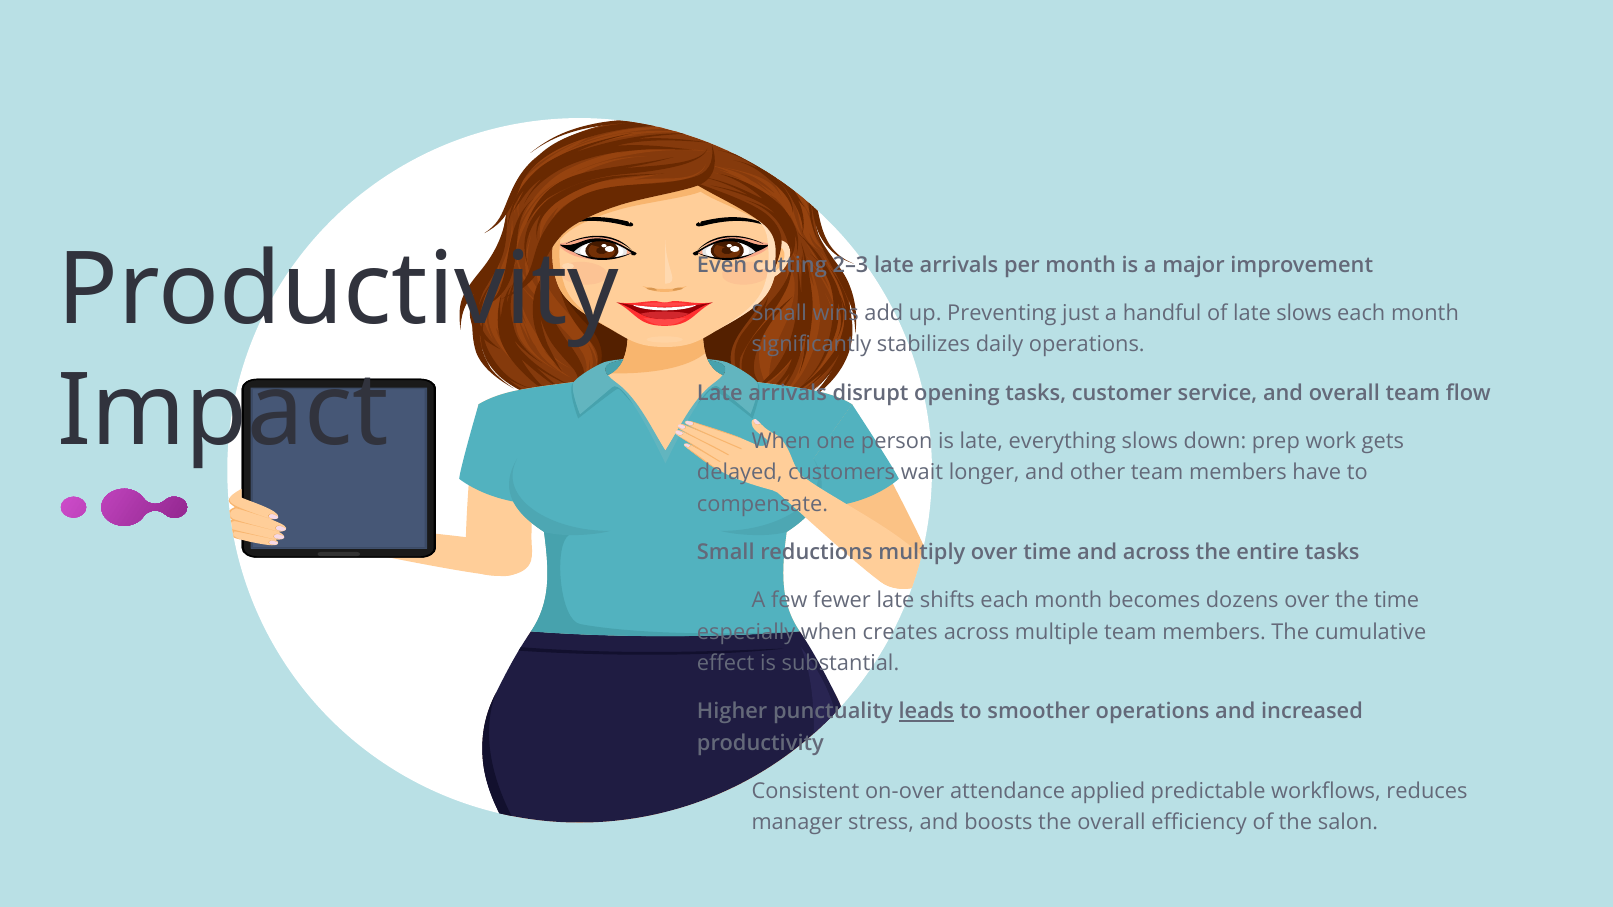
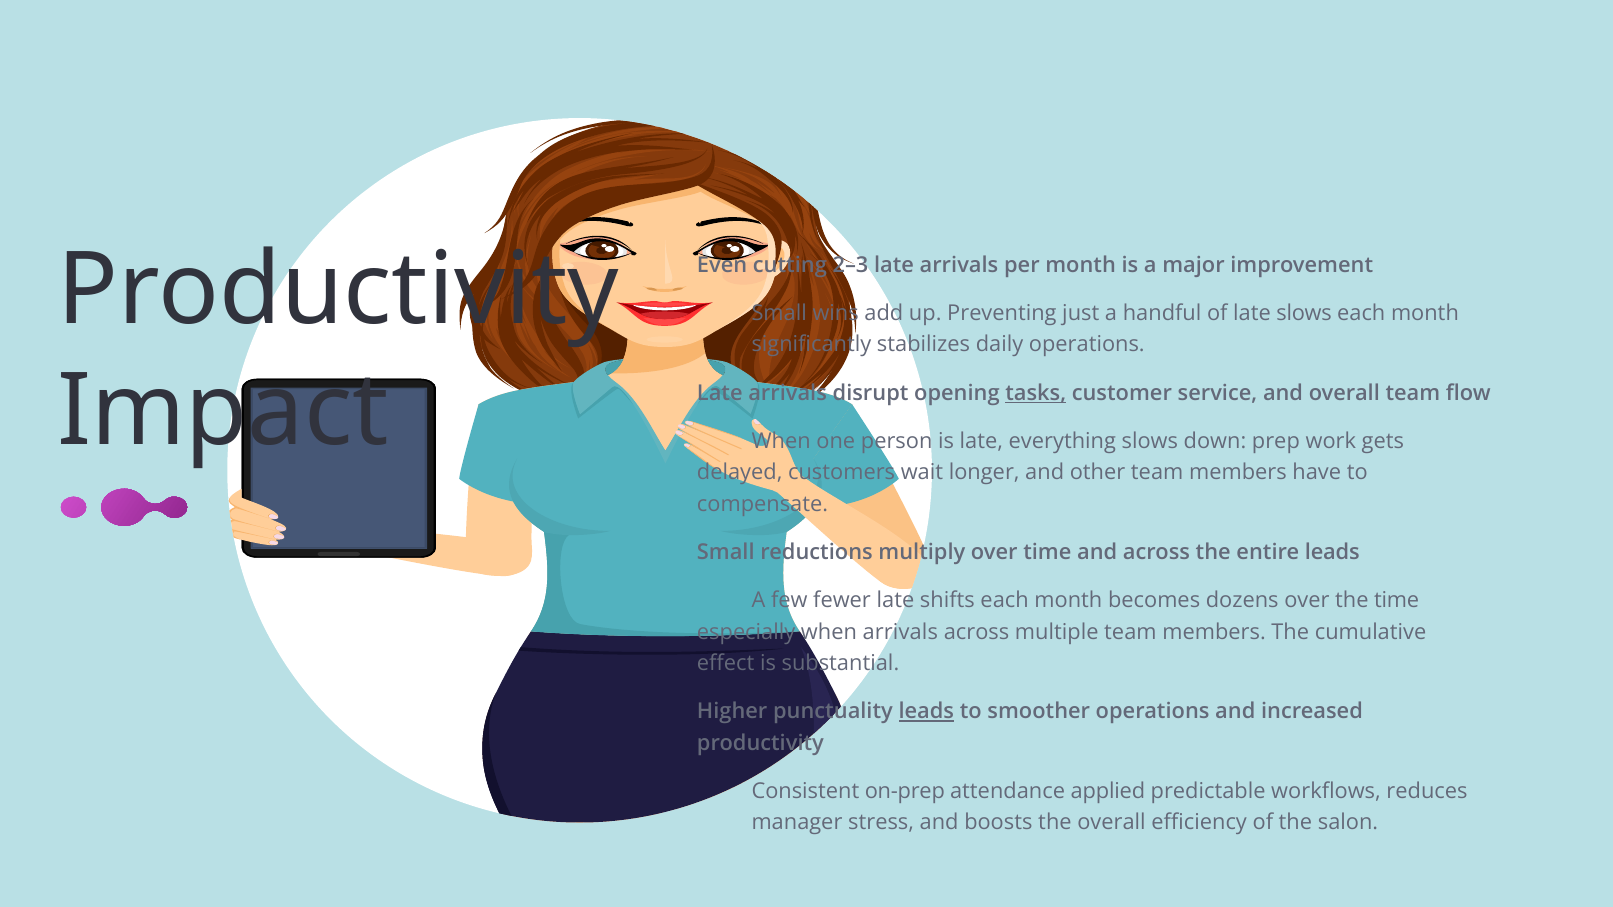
tasks at (1036, 393) underline: none -> present
entire tasks: tasks -> leads
when creates: creates -> arrivals
on-over: on-over -> on-prep
